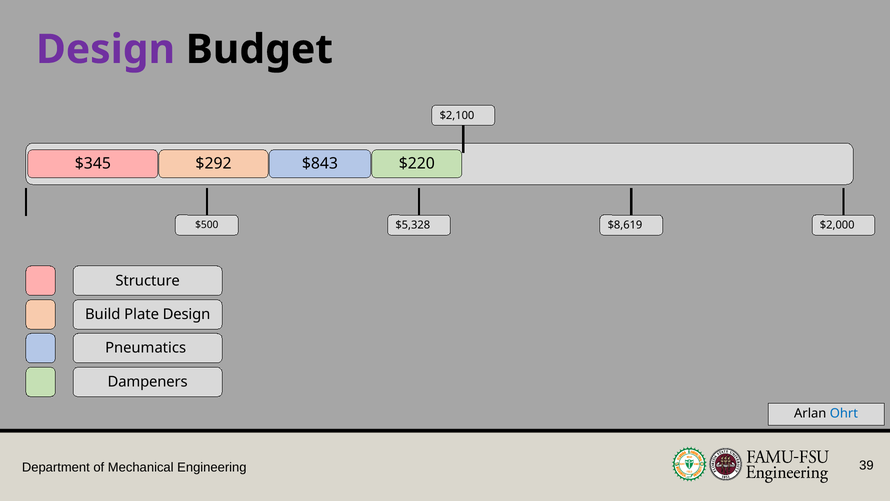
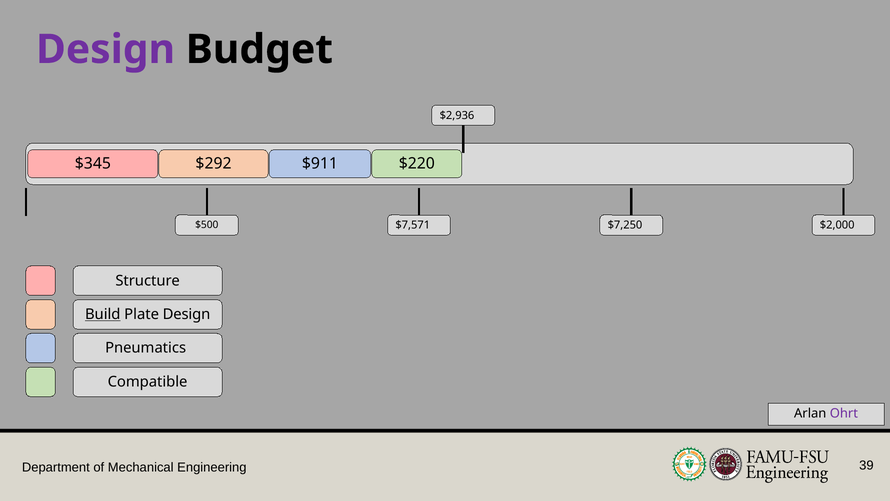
$2,100: $2,100 -> $2,936
$843: $843 -> $911
$5,328: $5,328 -> $7,571
$8,619: $8,619 -> $7,250
Build underline: none -> present
Dampeners: Dampeners -> Compatible
Ohrt colour: blue -> purple
